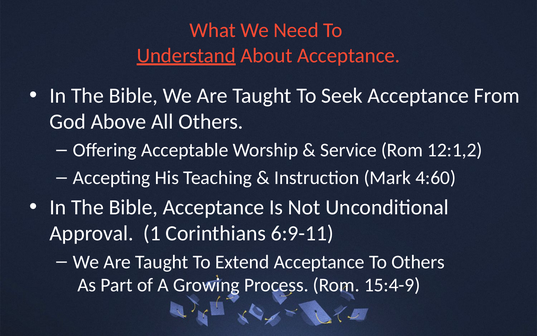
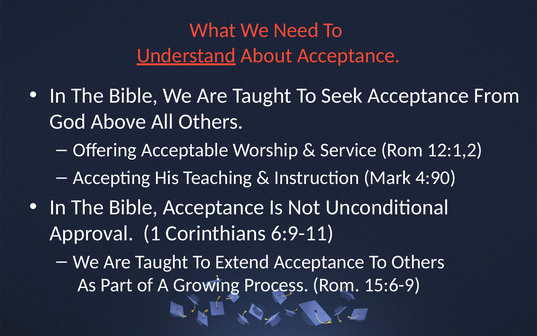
4:60: 4:60 -> 4:90
15:4-9: 15:4-9 -> 15:6-9
